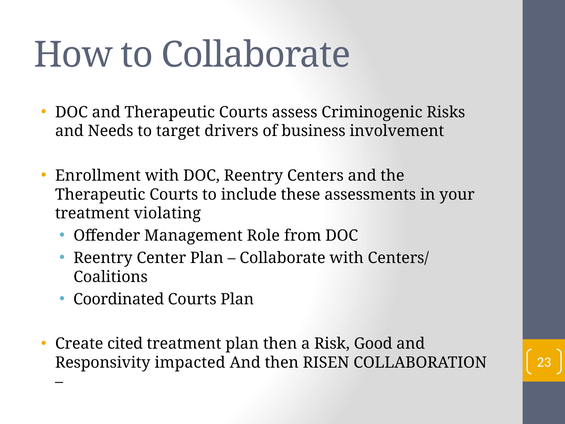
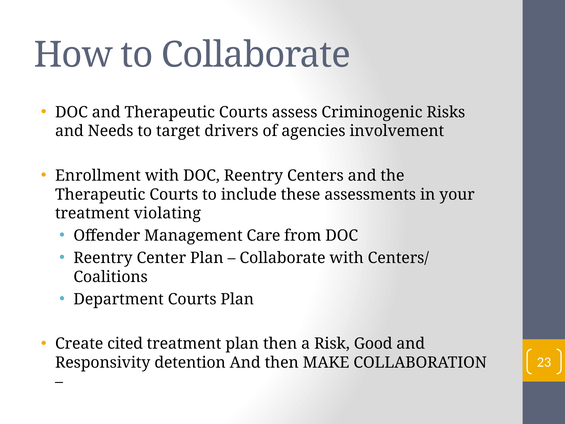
business: business -> agencies
Role: Role -> Care
Coordinated: Coordinated -> Department
impacted: impacted -> detention
RISEN: RISEN -> MAKE
